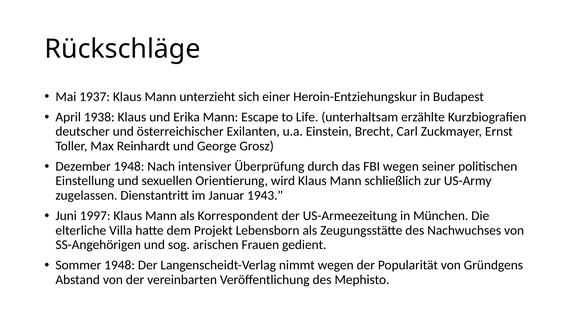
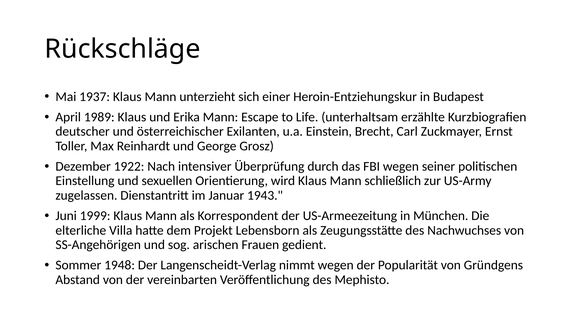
1938: 1938 -> 1989
Dezember 1948: 1948 -> 1922
1997: 1997 -> 1999
